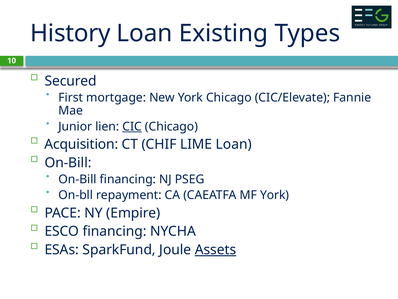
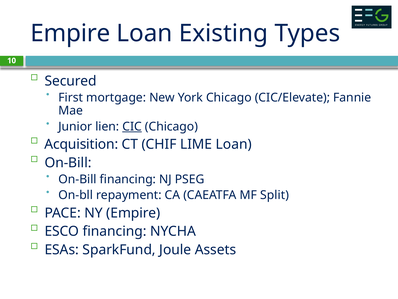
History at (70, 33): History -> Empire
MF York: York -> Split
Assets underline: present -> none
